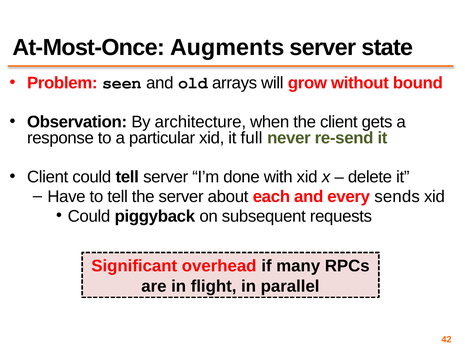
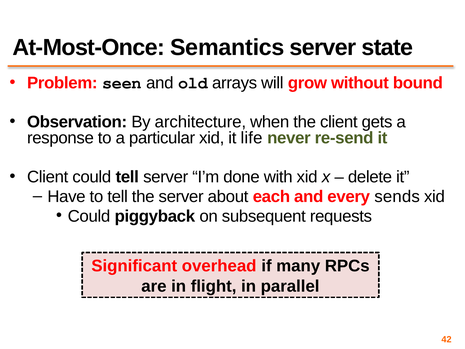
Augments: Augments -> Semantics
full: full -> life
